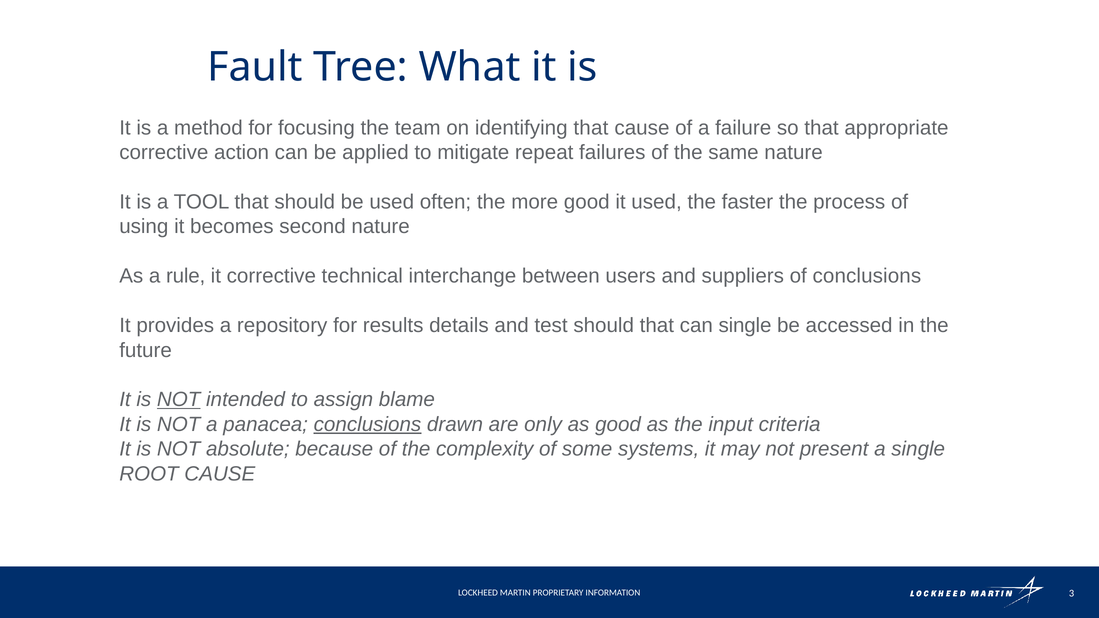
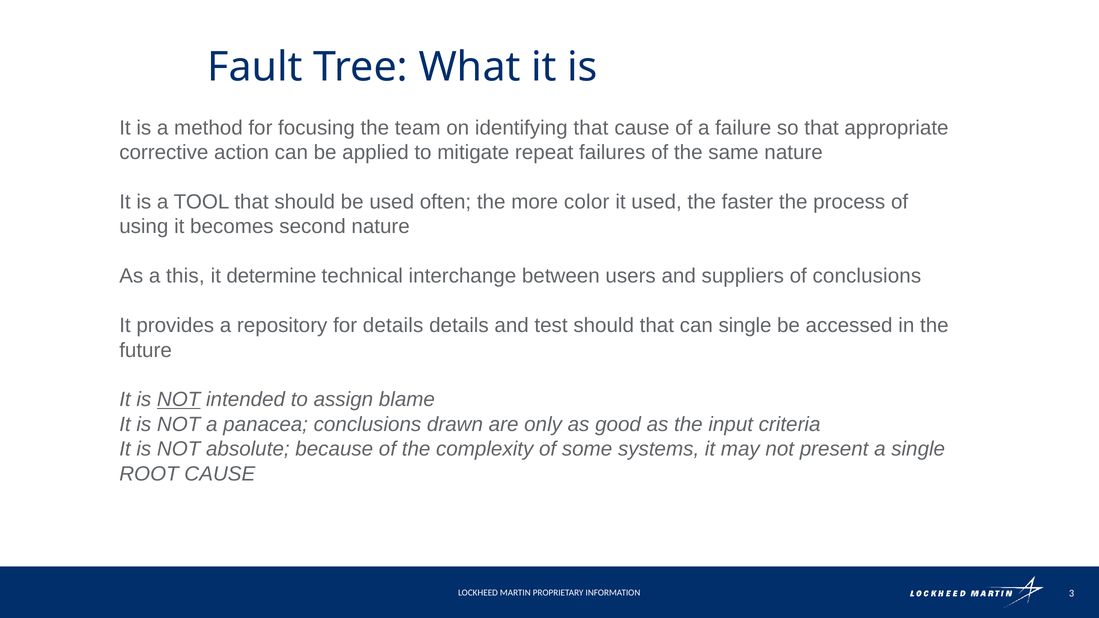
more good: good -> color
rule: rule -> this
it corrective: corrective -> determine
for results: results -> details
conclusions at (367, 424) underline: present -> none
